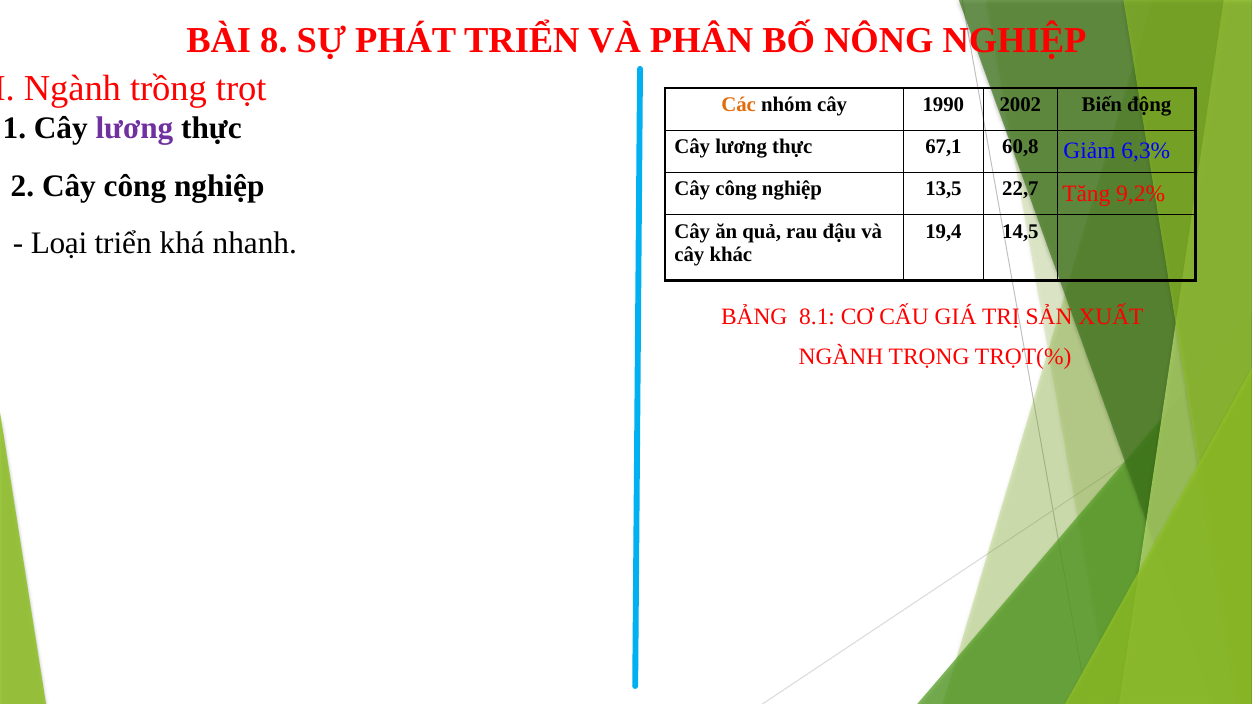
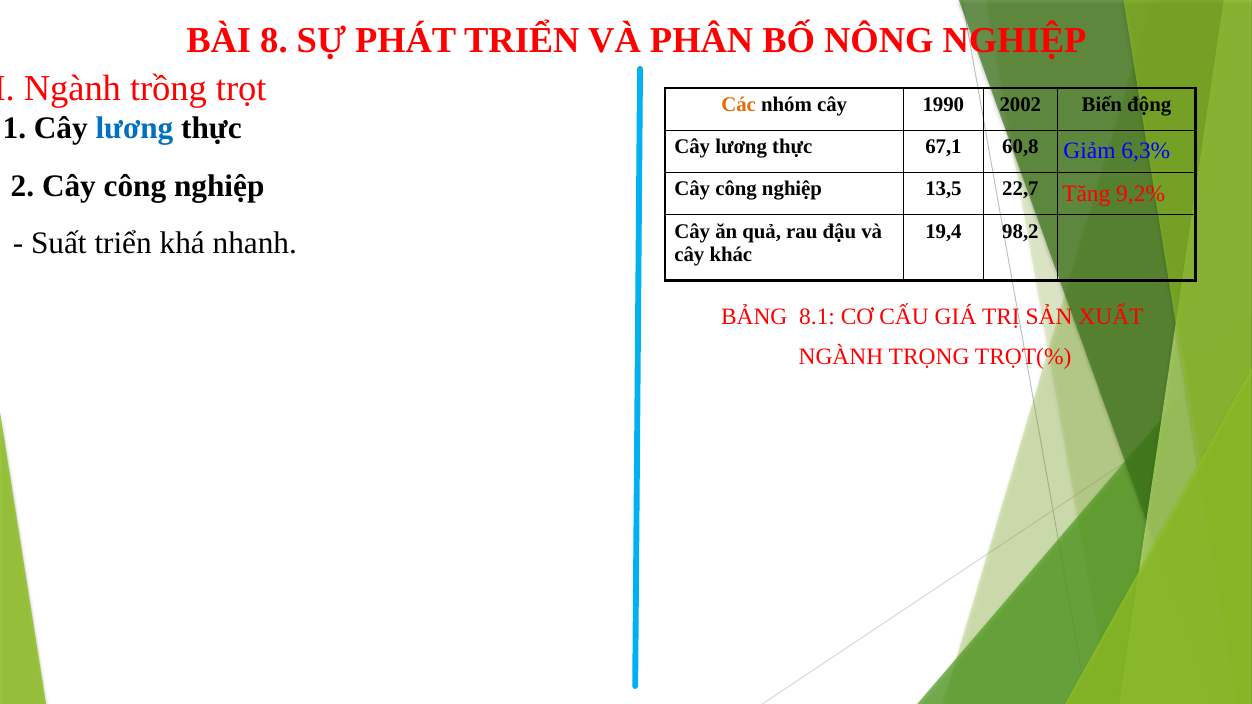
lương at (134, 129) colour: purple -> blue
14,5: 14,5 -> 98,2
Loại: Loại -> Suất
